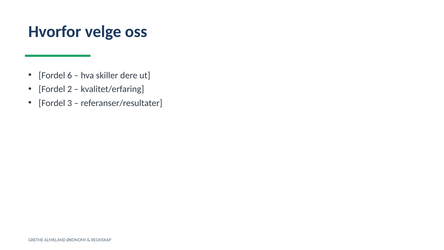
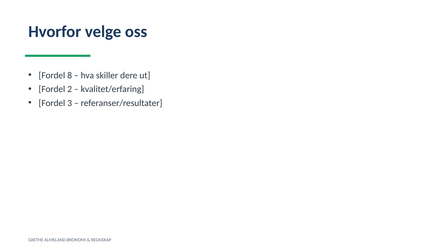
6: 6 -> 8
